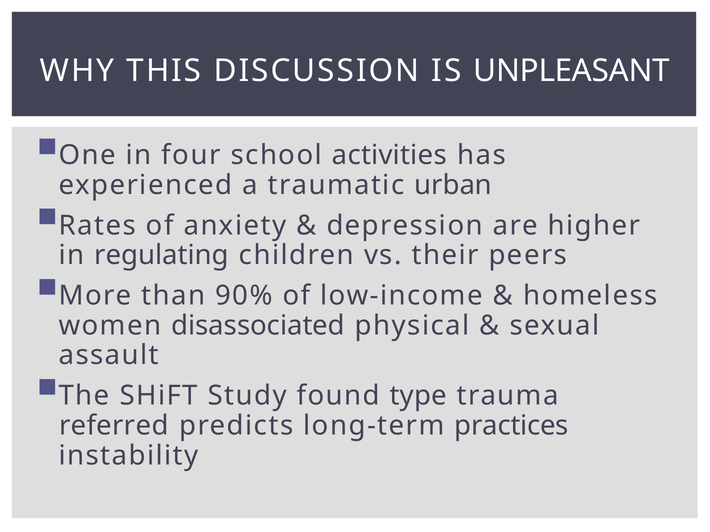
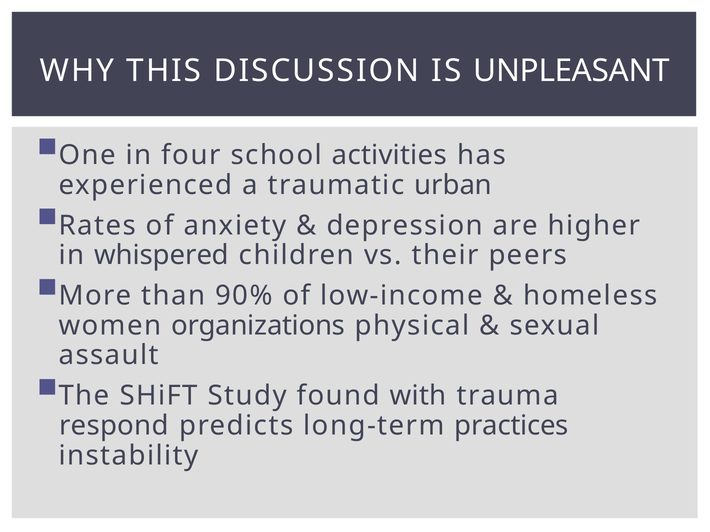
regulating: regulating -> whispered
disassociated: disassociated -> organizations
type: type -> with
referred: referred -> respond
